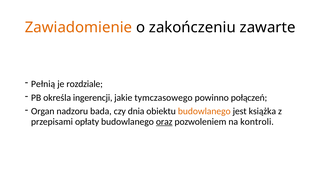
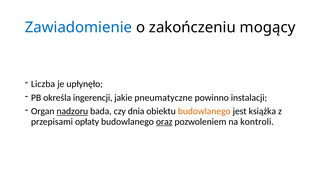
Zawiadomienie colour: orange -> blue
zawarte: zawarte -> mogący
Pełnią: Pełnią -> Liczba
rozdziale: rozdziale -> upłynęło
tymczasowego: tymczasowego -> pneumatyczne
połączeń: połączeń -> instalacji
nadzoru underline: none -> present
